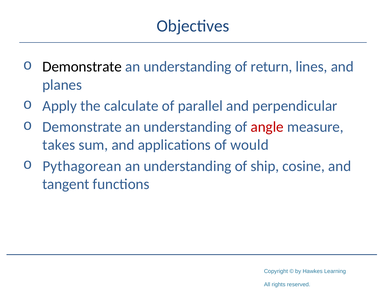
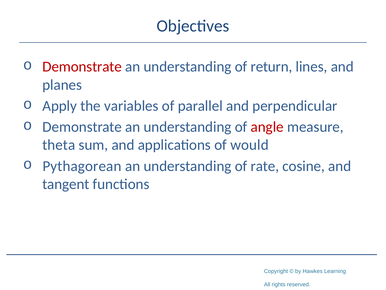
Demonstrate at (82, 67) colour: black -> red
calculate: calculate -> variables
takes: takes -> theta
ship: ship -> rate
